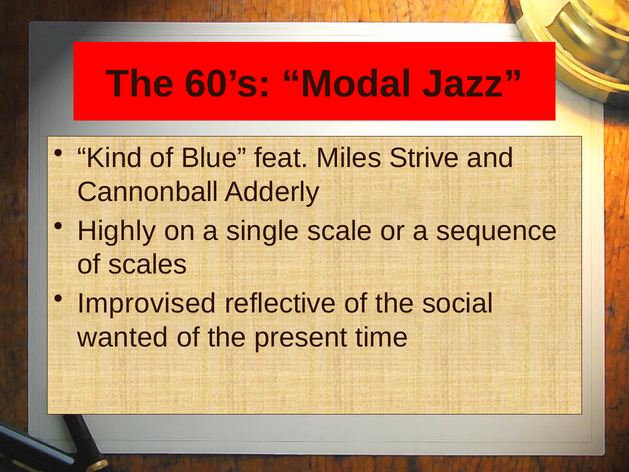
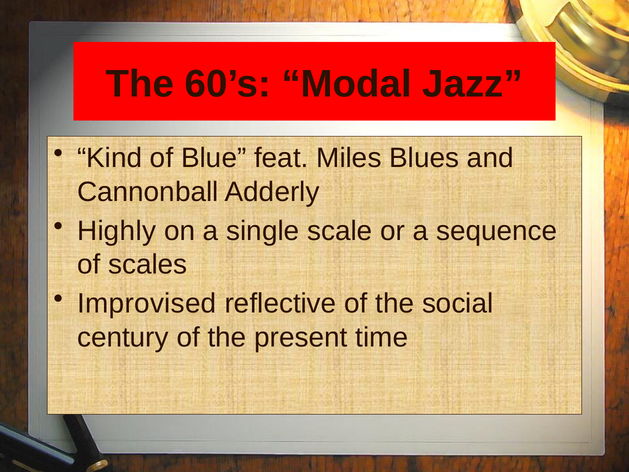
Strive: Strive -> Blues
wanted: wanted -> century
